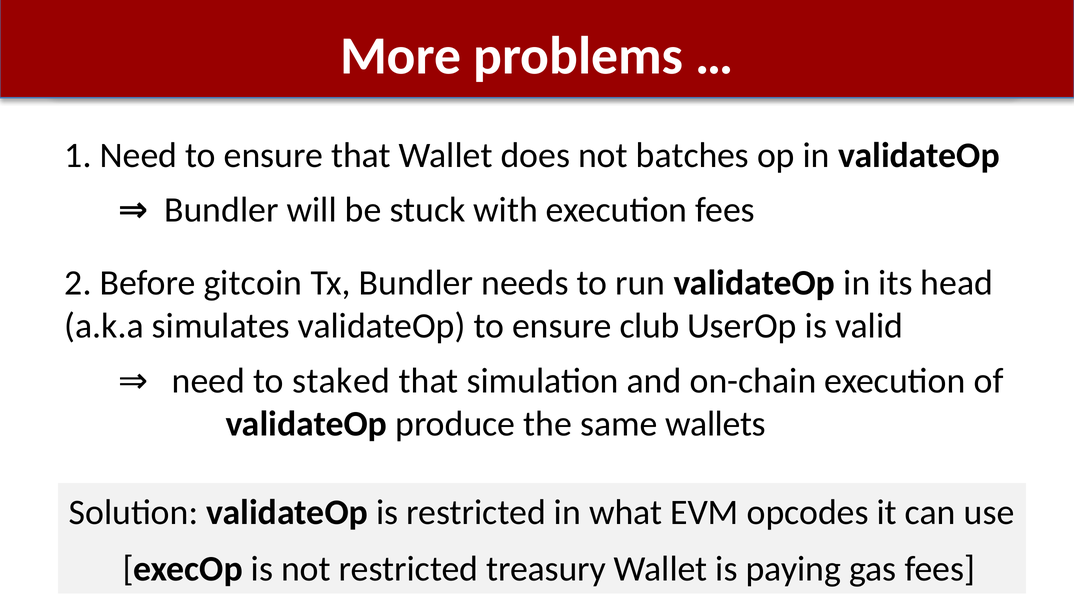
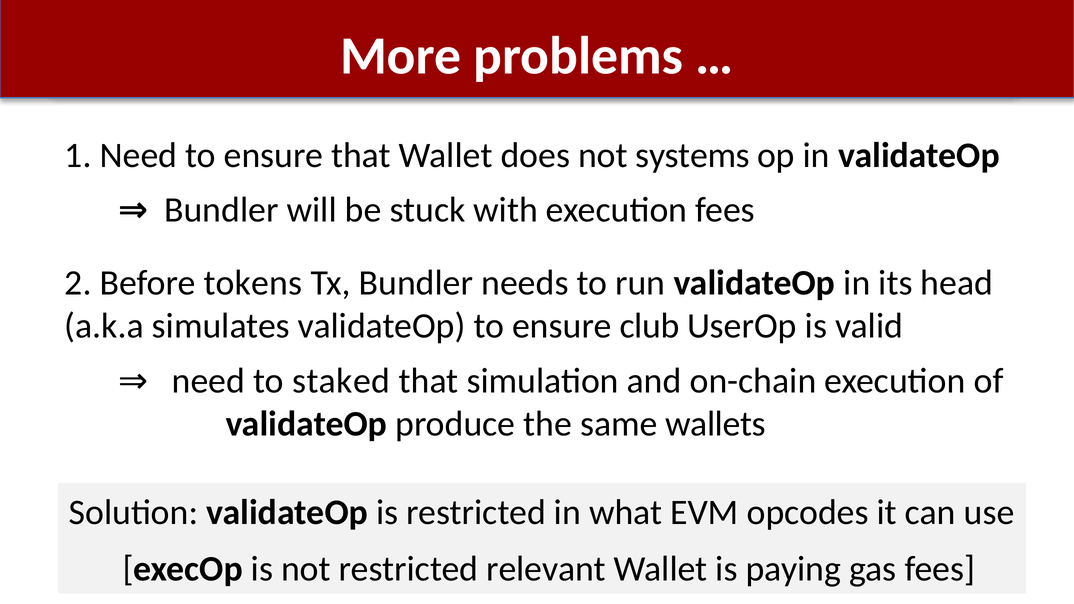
batches: batches -> systems
gitcoin: gitcoin -> tokens
treasury: treasury -> relevant
